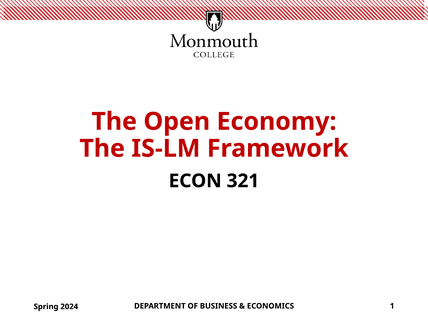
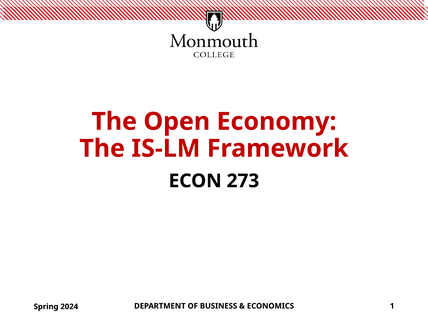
321: 321 -> 273
